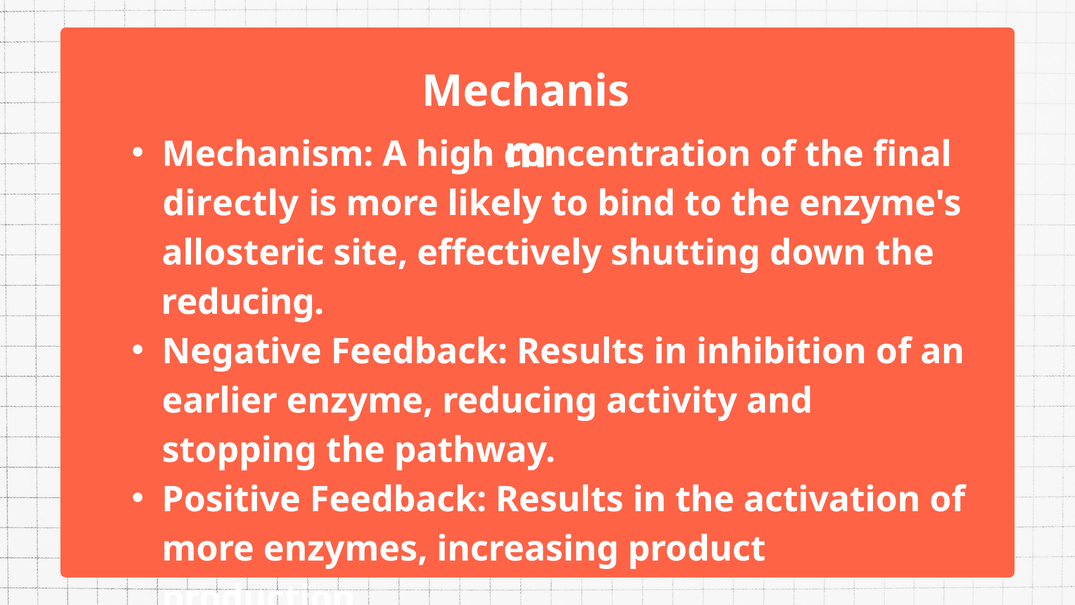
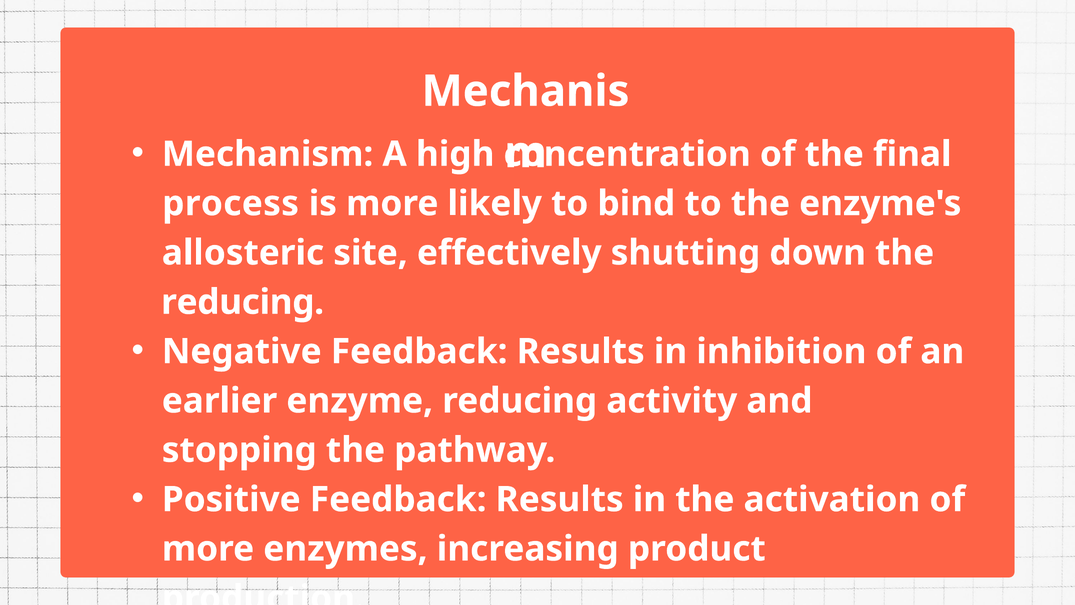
directly: directly -> process
